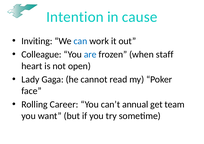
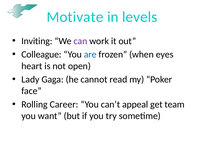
Intention: Intention -> Motivate
cause: cause -> levels
can colour: blue -> purple
staff: staff -> eyes
annual: annual -> appeal
